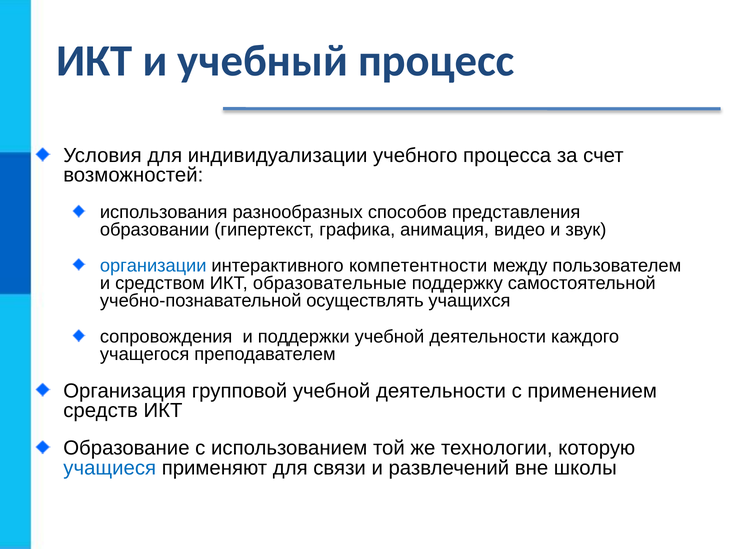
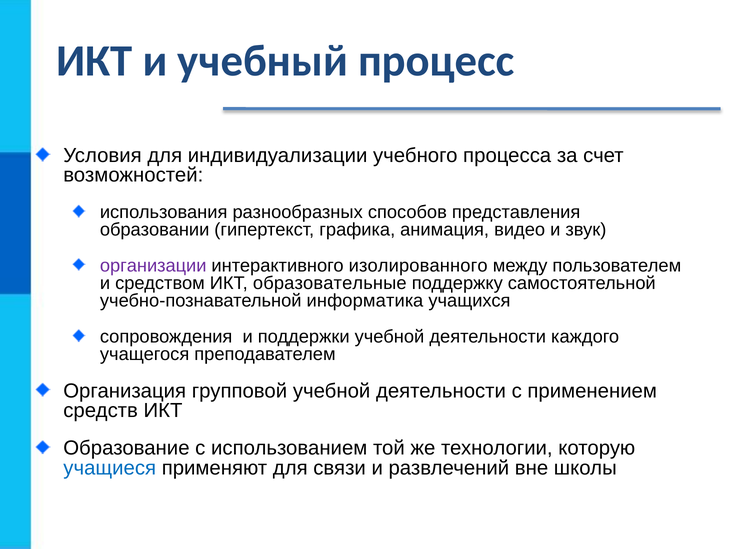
организации colour: blue -> purple
компетентности: компетентности -> изолированного
осуществлять: осуществлять -> информатика
